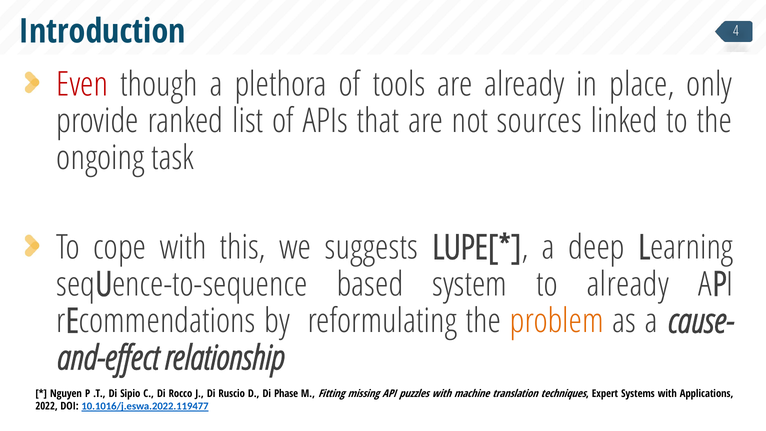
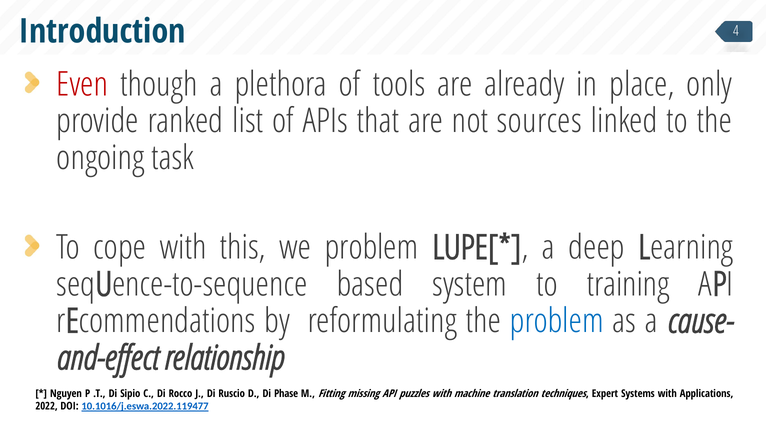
we suggests: suggests -> problem
to already: already -> training
problem at (557, 321) colour: orange -> blue
